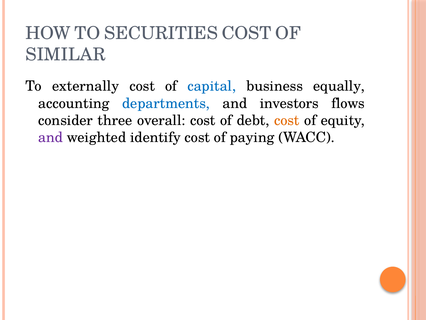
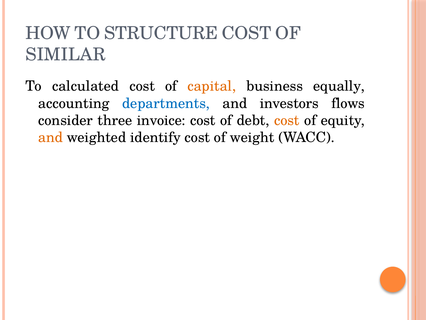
SECURITIES: SECURITIES -> STRUCTURE
externally: externally -> calculated
capital colour: blue -> orange
overall: overall -> invoice
and at (51, 137) colour: purple -> orange
paying: paying -> weight
